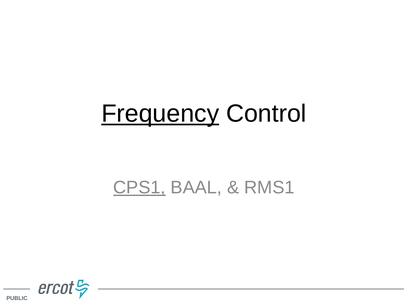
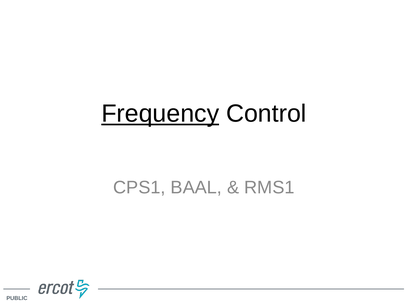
CPS1 underline: present -> none
